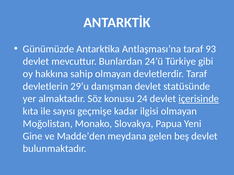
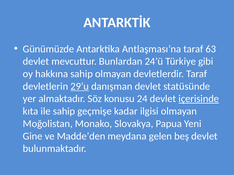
93: 93 -> 63
29’u underline: none -> present
sayısı: sayısı -> sahip
